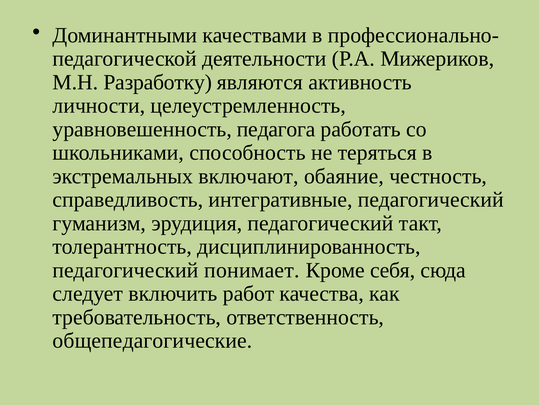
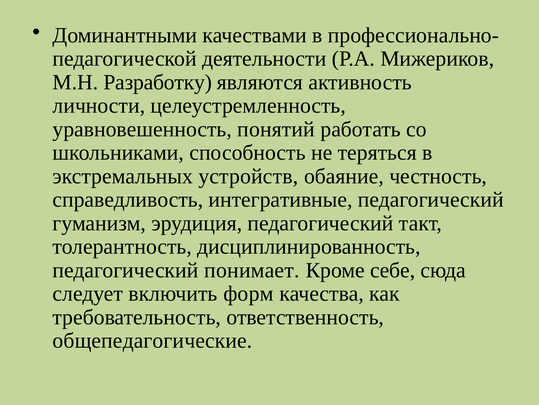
педагога: педагога -> понятий
включают: включают -> устройств
себя: себя -> себе
работ: работ -> форм
